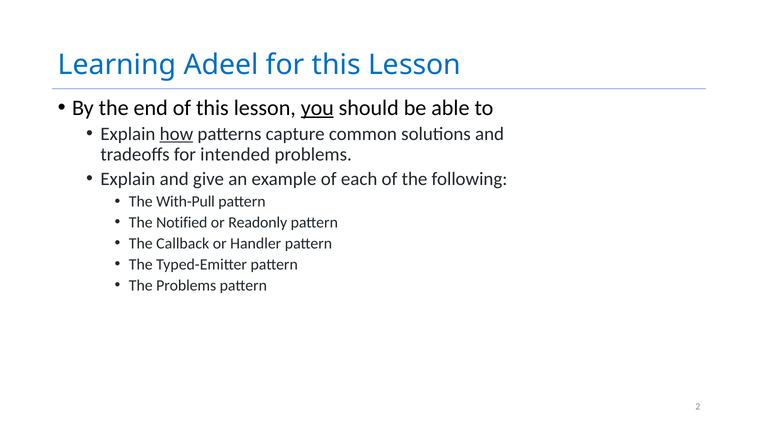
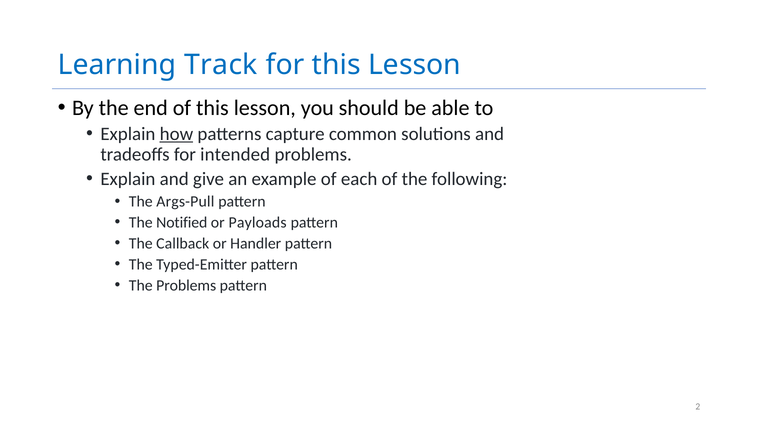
Adeel: Adeel -> Track
you underline: present -> none
With-Pull: With-Pull -> Args-Pull
Readonly: Readonly -> Payloads
